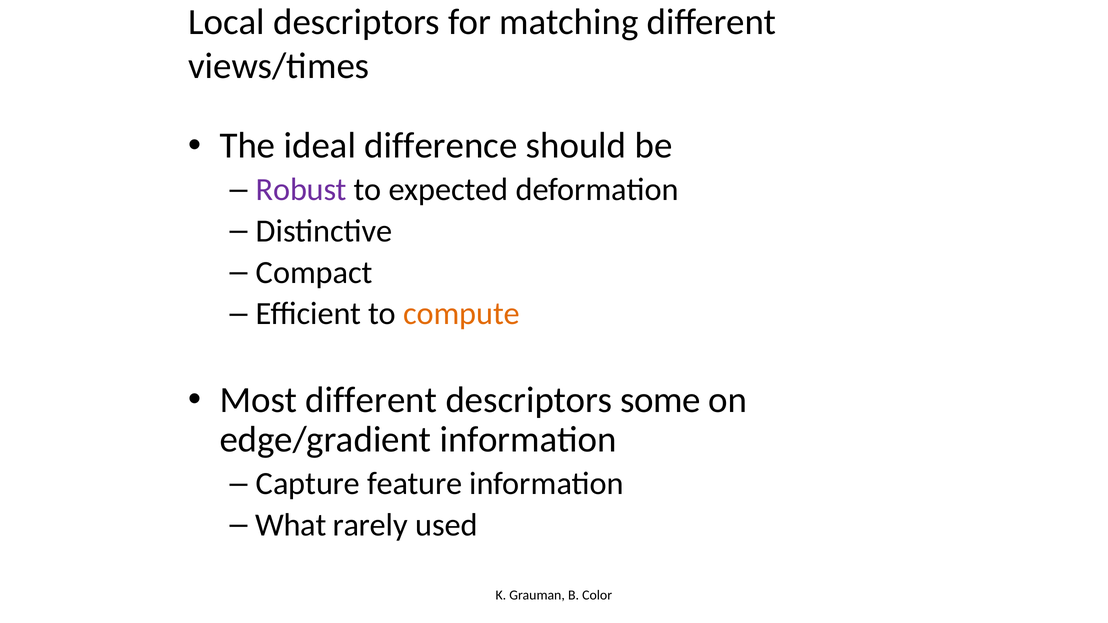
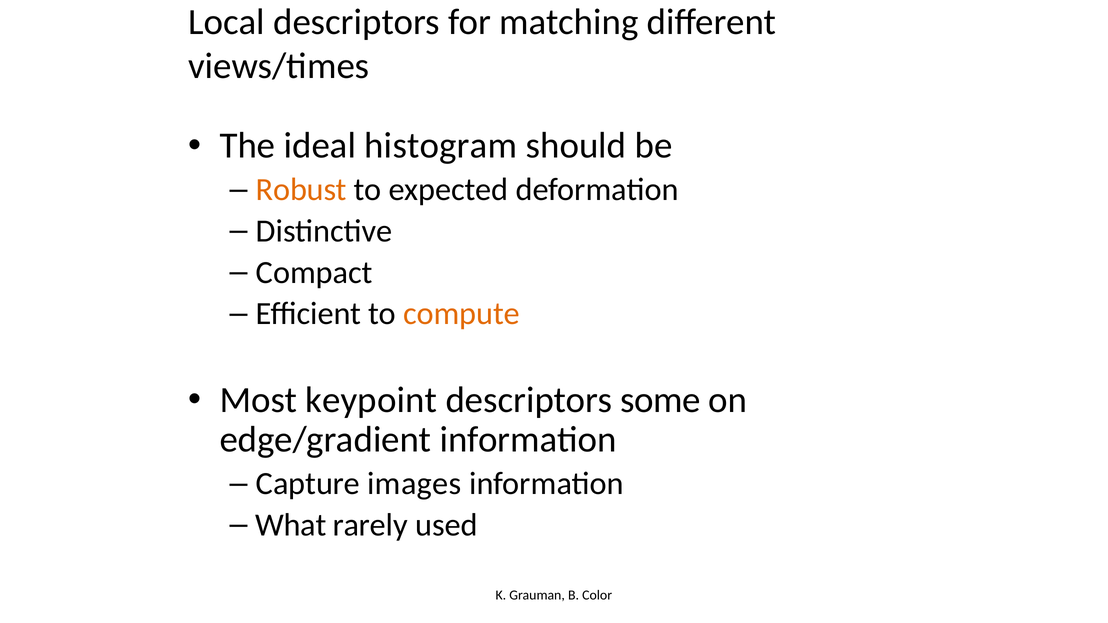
difference: difference -> histogram
Robust colour: purple -> orange
Most different: different -> keypoint
feature: feature -> images
